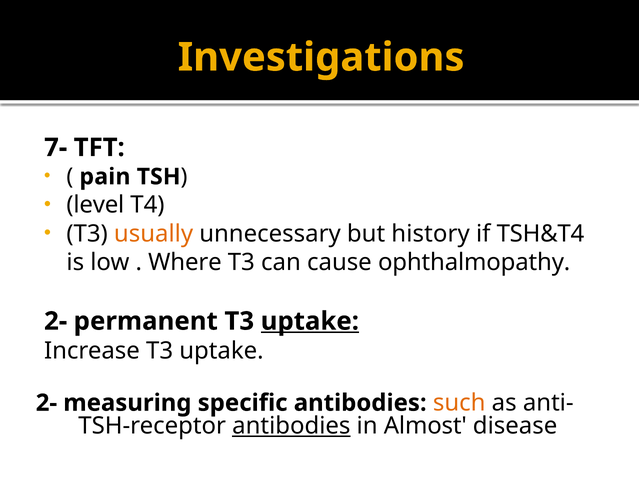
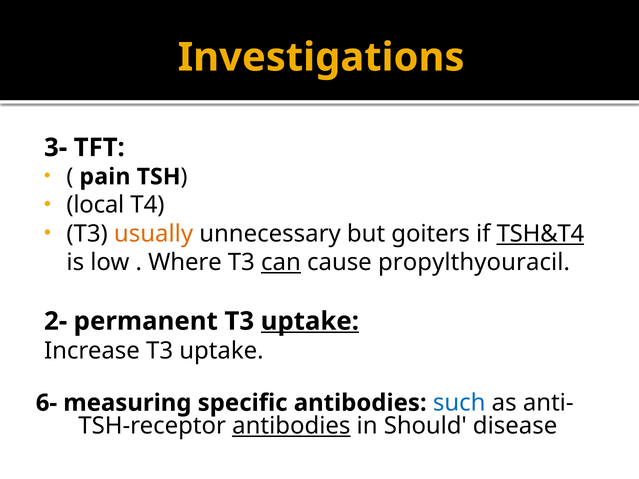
7-: 7- -> 3-
level: level -> local
history: history -> goiters
TSH&T4 underline: none -> present
can underline: none -> present
ophthalmopathy: ophthalmopathy -> propylthyouracil
2- at (46, 403): 2- -> 6-
such colour: orange -> blue
Almost: Almost -> Should
